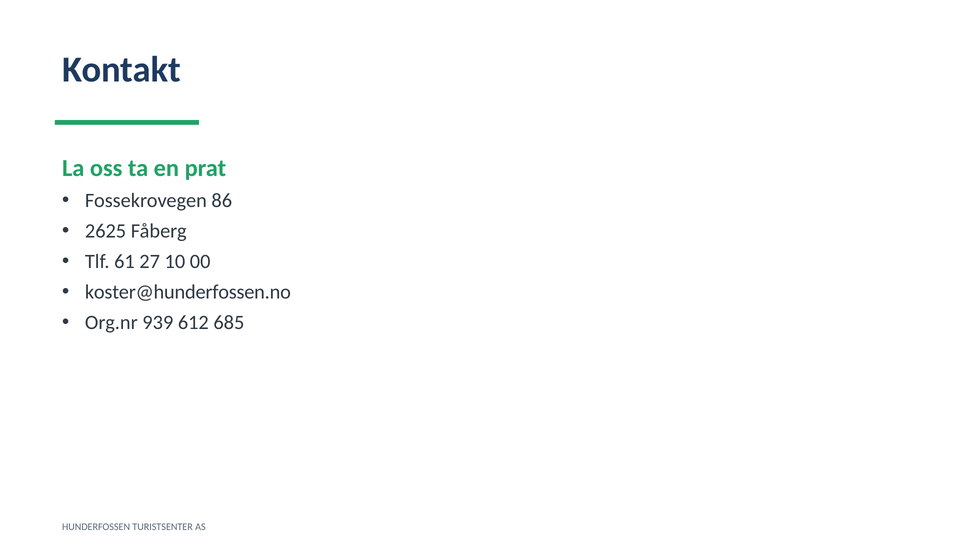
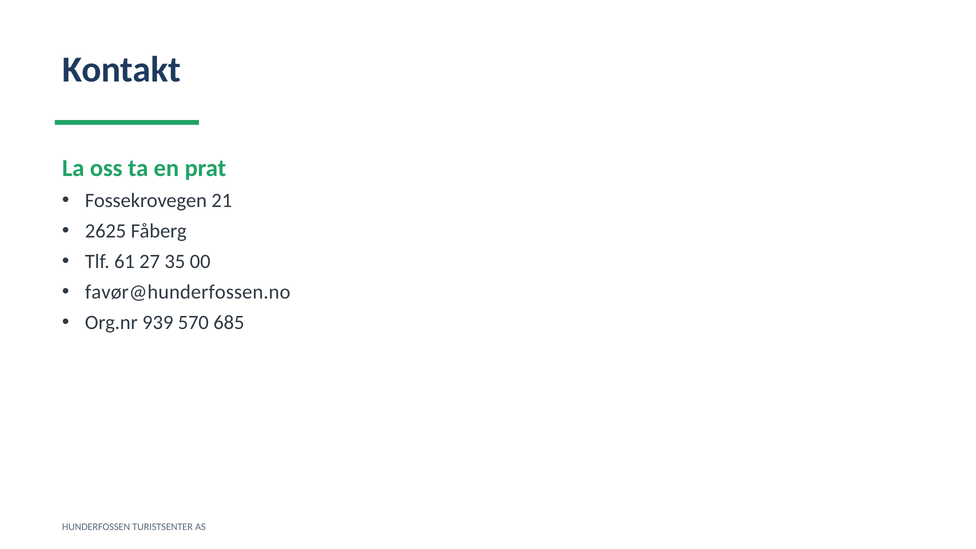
86: 86 -> 21
10: 10 -> 35
koster@hunderfossen.no: koster@hunderfossen.no -> favør@hunderfossen.no
612: 612 -> 570
